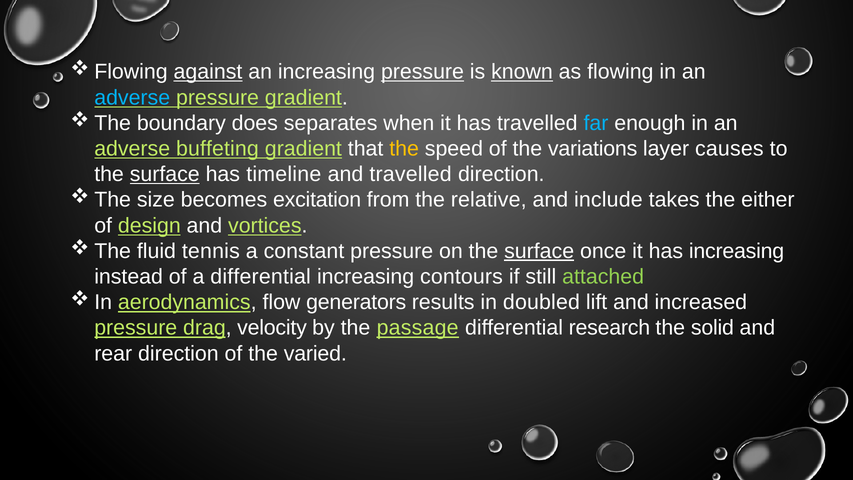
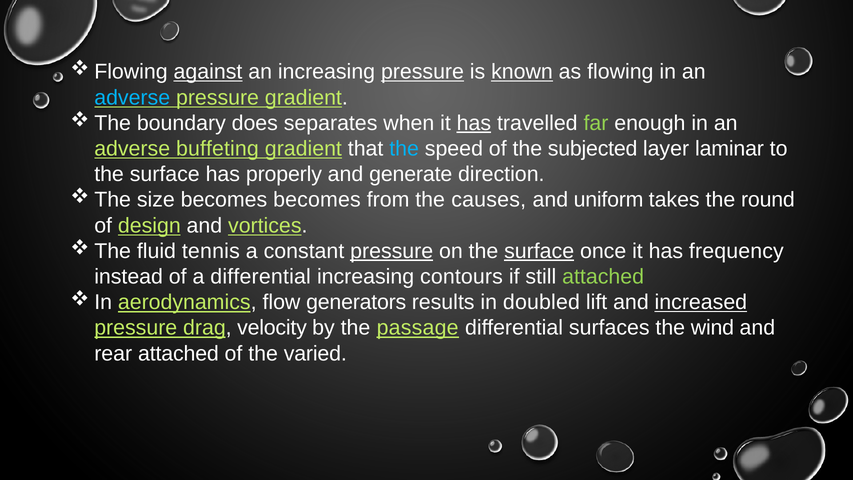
has at (474, 123) underline: none -> present
far colour: light blue -> light green
the at (404, 149) colour: yellow -> light blue
variations: variations -> subjected
causes: causes -> laminar
surface at (165, 174) underline: present -> none
timeline: timeline -> properly
and travelled: travelled -> generate
becomes excitation: excitation -> becomes
relative: relative -> causes
include: include -> uniform
either: either -> round
pressure at (392, 251) underline: none -> present
has increasing: increasing -> frequency
increased underline: none -> present
research: research -> surfaces
solid: solid -> wind
rear direction: direction -> attached
